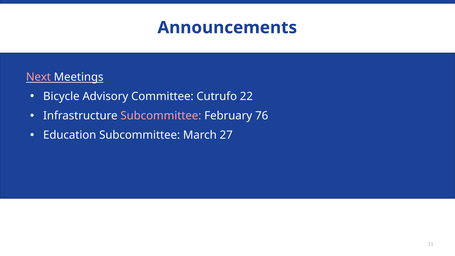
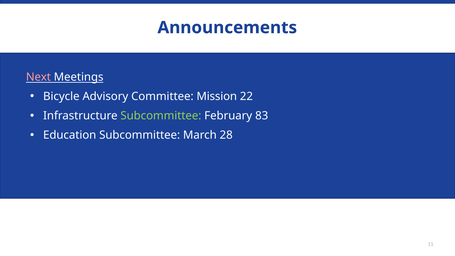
Cutrufo: Cutrufo -> Mission
Subcommittee at (161, 116) colour: pink -> light green
76: 76 -> 83
27: 27 -> 28
